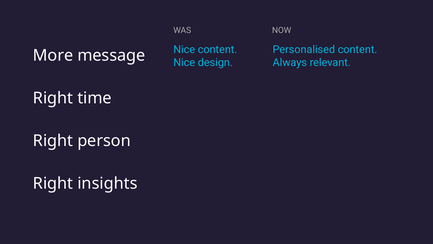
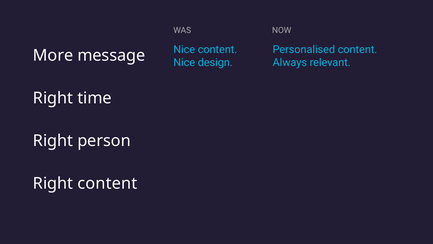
Right insights: insights -> content
